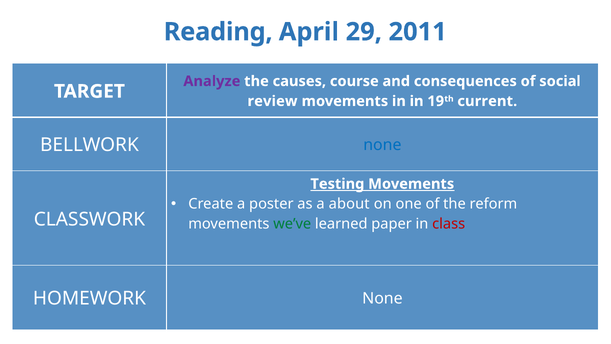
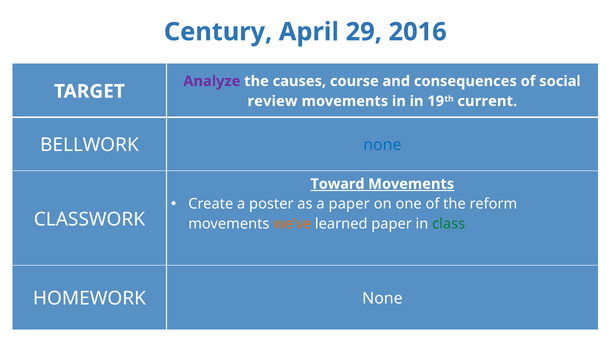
Reading: Reading -> Century
2011: 2011 -> 2016
Testing: Testing -> Toward
a about: about -> paper
we’ve colour: green -> orange
class colour: red -> green
